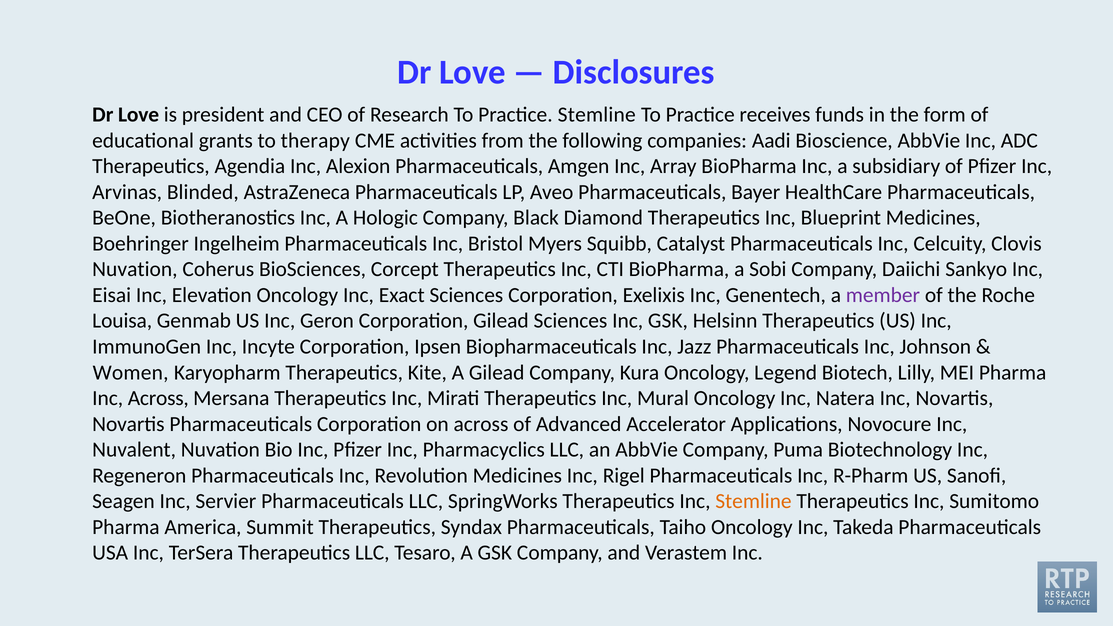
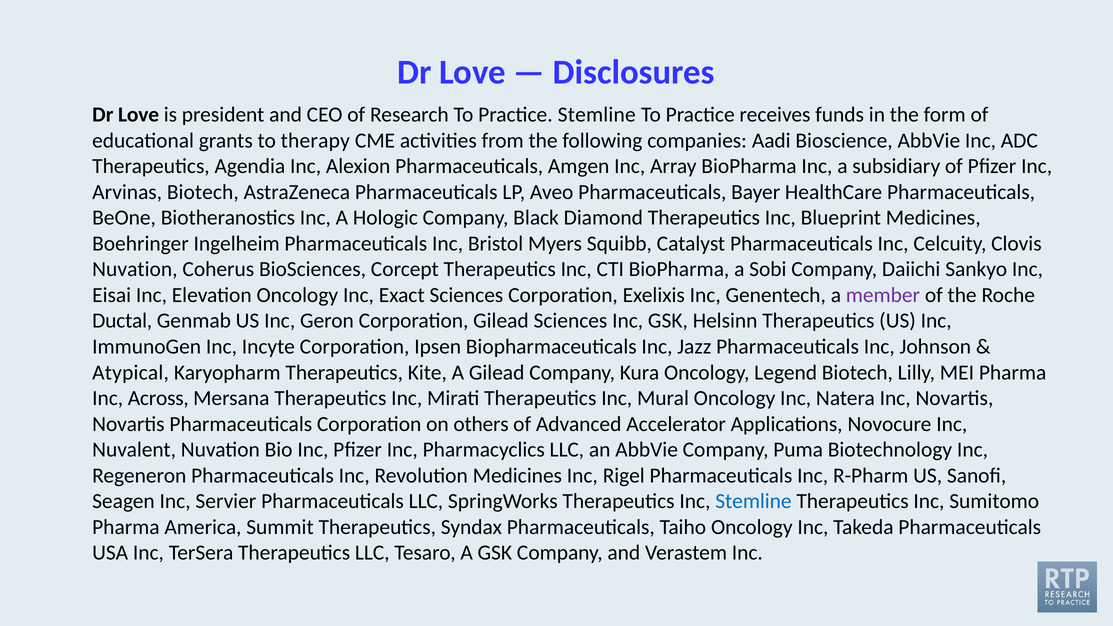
Arvinas Blinded: Blinded -> Biotech
Louisa: Louisa -> Ductal
Women: Women -> Atypical
on across: across -> others
Stemline at (753, 501) colour: orange -> blue
